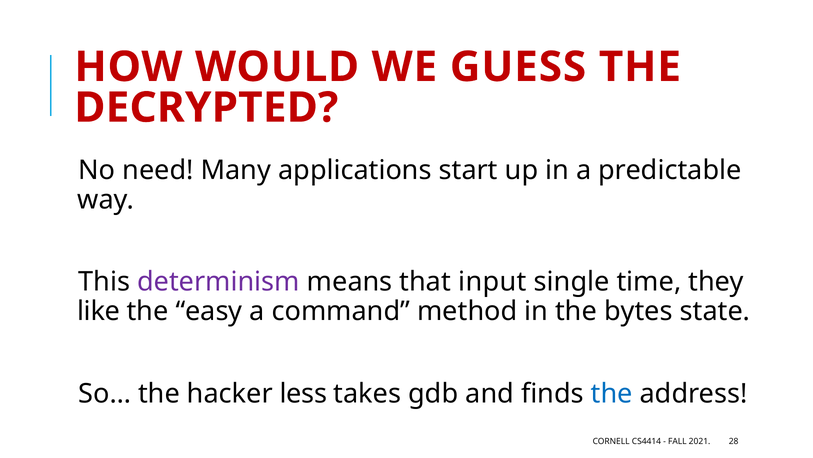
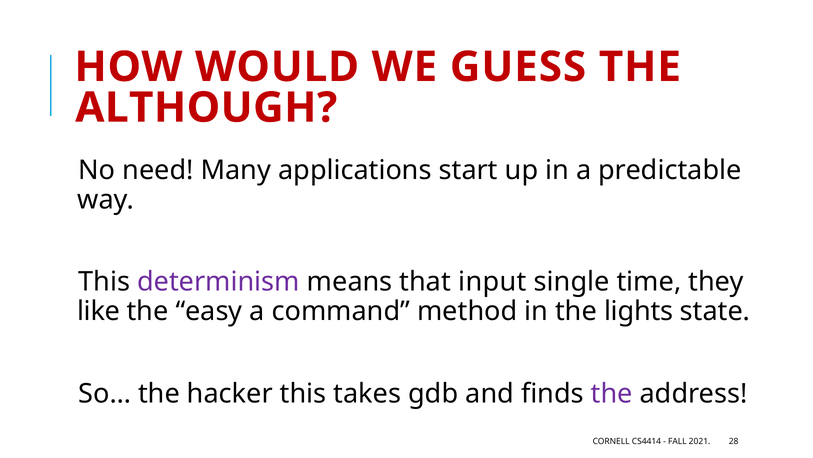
DECRYPTED: DECRYPTED -> ALTHOUGH
bytes: bytes -> lights
hacker less: less -> this
the at (612, 393) colour: blue -> purple
